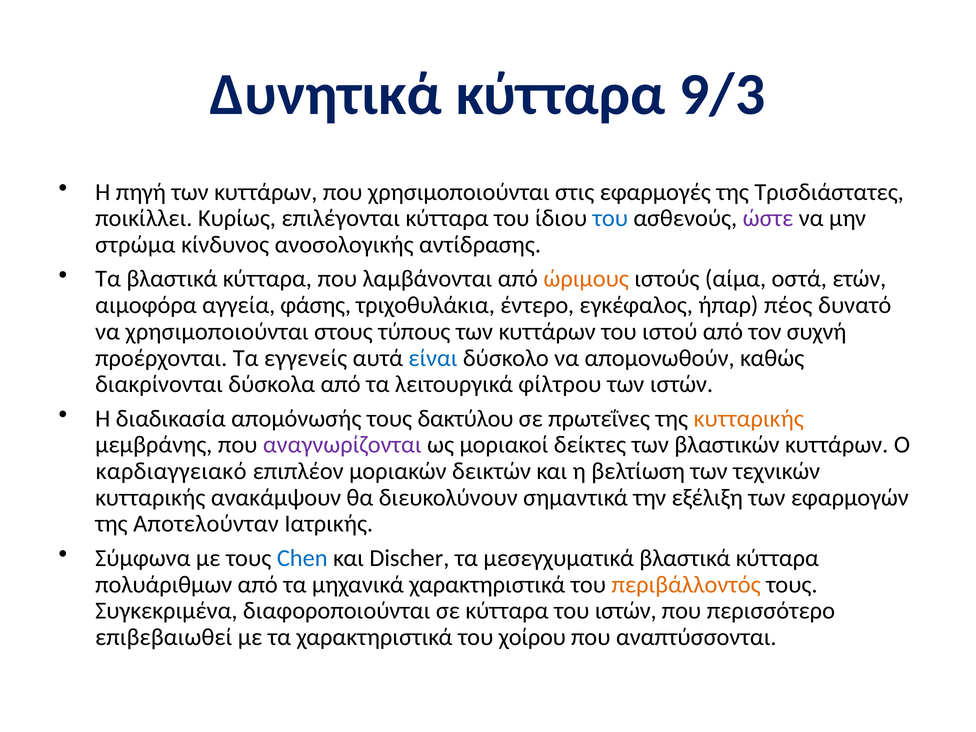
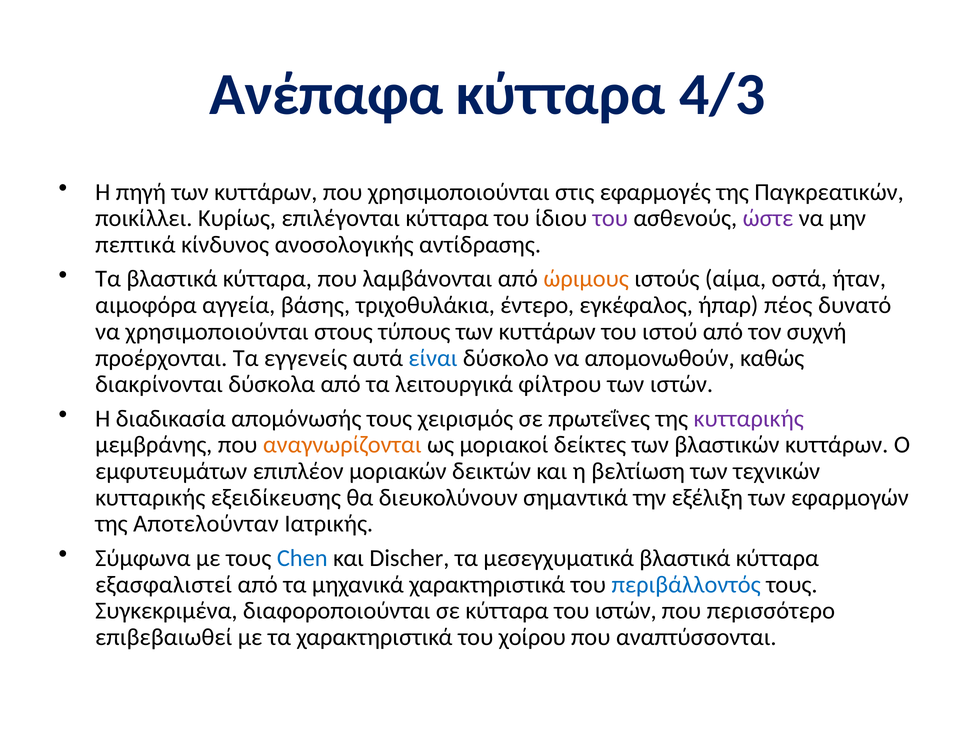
Δυνητικά: Δυνητικά -> Ανέπαφα
9/3: 9/3 -> 4/3
Τρισδιάστατες: Τρισδιάστατες -> Παγκρεατικών
του at (610, 218) colour: blue -> purple
στρώμα: στρώμα -> πεπτικά
ετών: ετών -> ήταν
φάσης: φάσης -> βάσης
δακτύλου: δακτύλου -> χειρισμός
κυτταρικής at (749, 419) colour: orange -> purple
αναγνωρίζονται colour: purple -> orange
καρδιαγγειακό: καρδιαγγειακό -> εμφυτευμάτων
ανακάμψουν: ανακάμψουν -> εξειδίκευσης
πολυάριθμων: πολυάριθμων -> εξασφαλιστεί
περιβάλλοντός colour: orange -> blue
